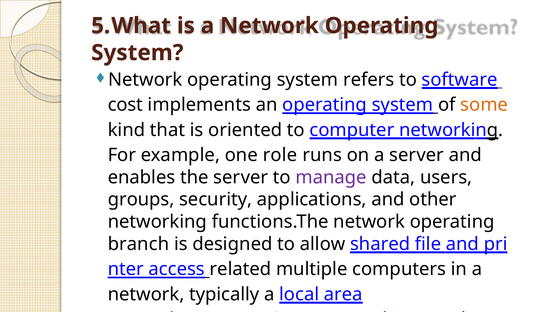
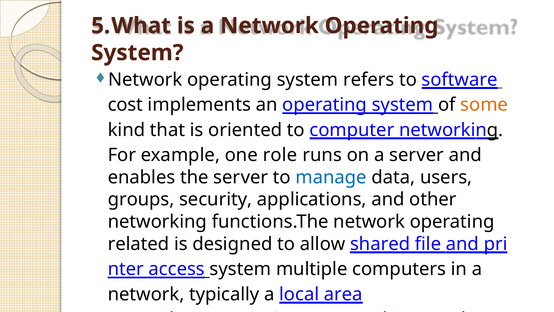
manage colour: purple -> blue
branch: branch -> related
related at (240, 269): related -> system
